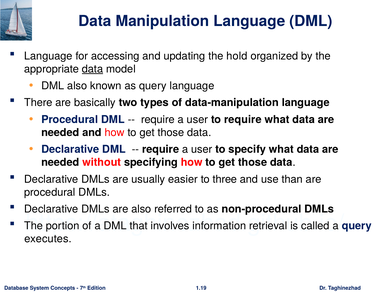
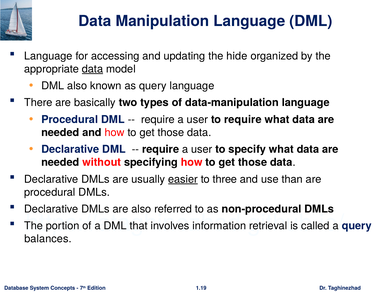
hold: hold -> hide
easier underline: none -> present
executes: executes -> balances
